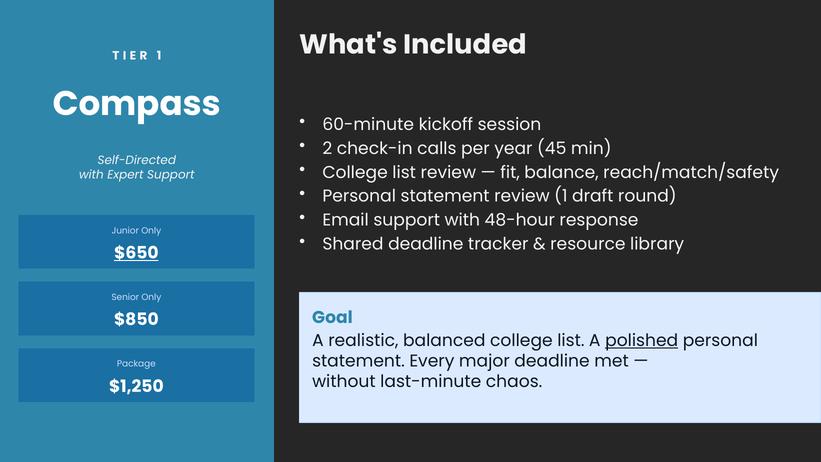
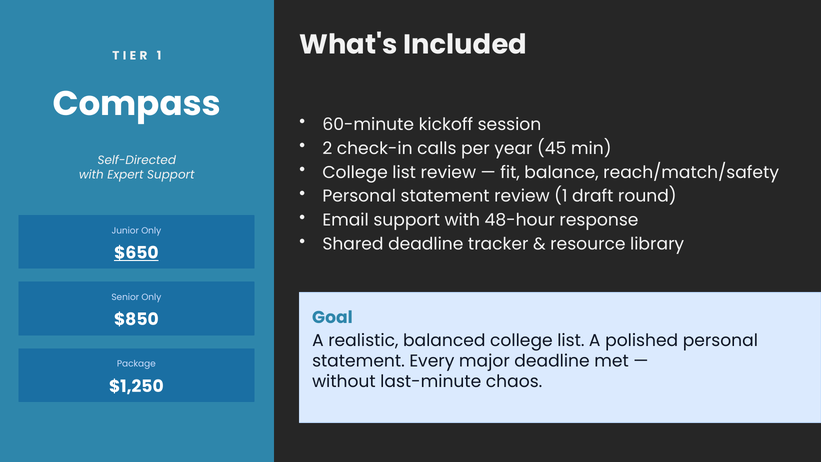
polished underline: present -> none
